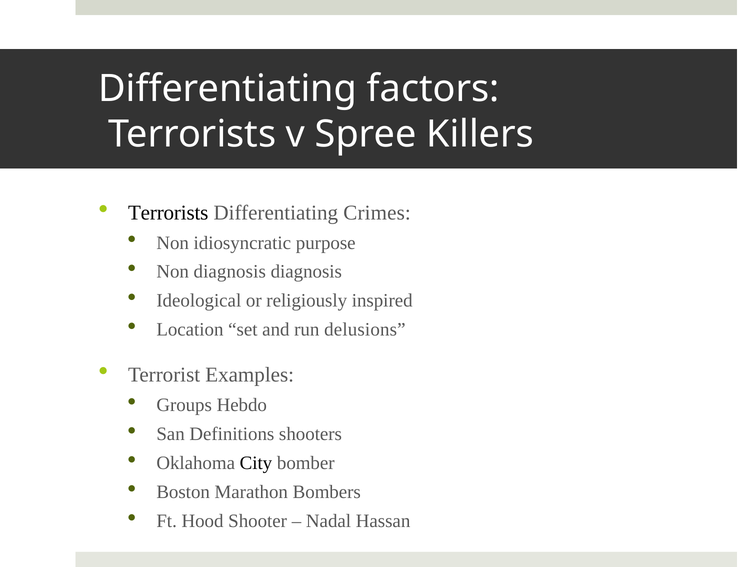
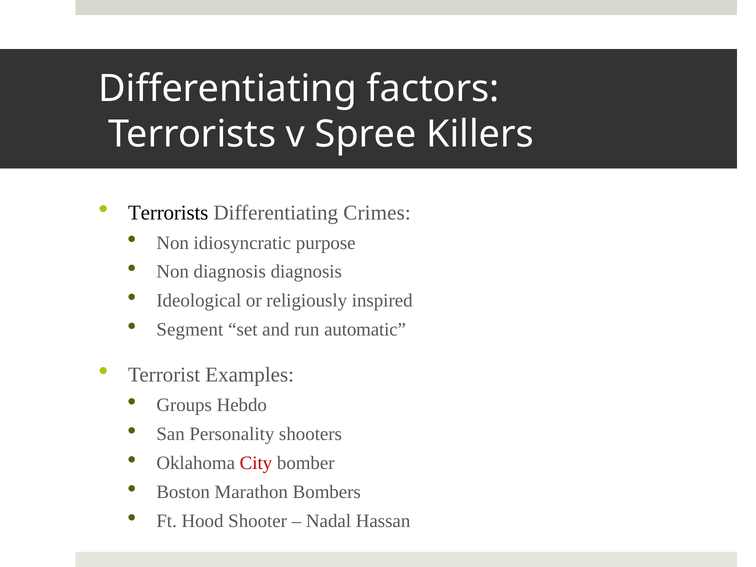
Location: Location -> Segment
delusions: delusions -> automatic
Definitions: Definitions -> Personality
City colour: black -> red
